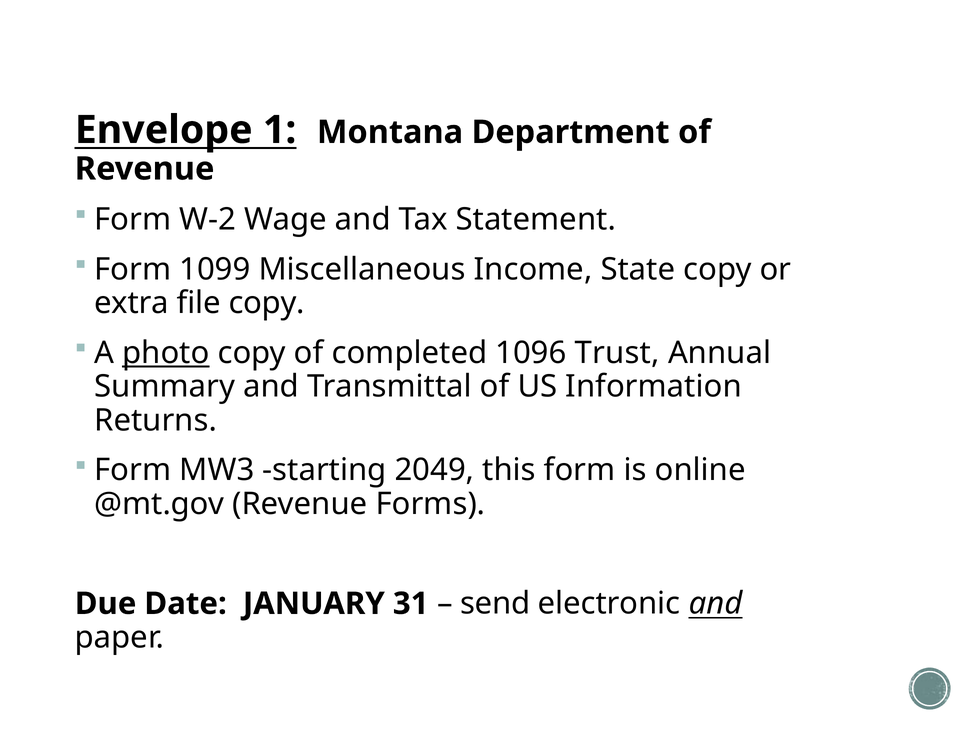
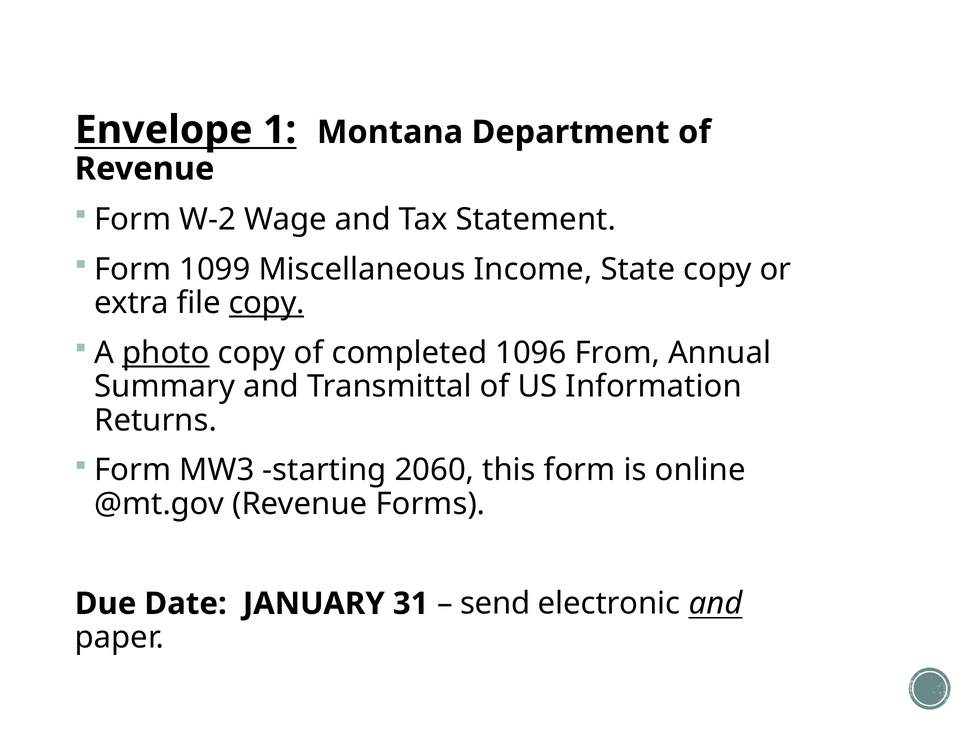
copy at (267, 303) underline: none -> present
Trust: Trust -> From
2049: 2049 -> 2060
